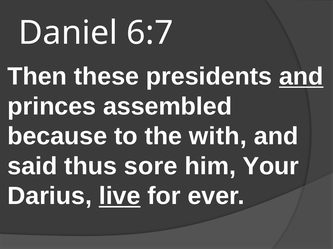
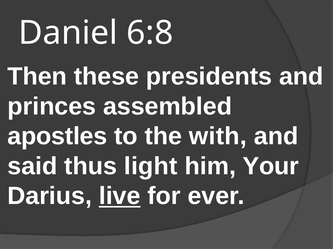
6:7: 6:7 -> 6:8
and at (301, 77) underline: present -> none
because: because -> apostles
sore: sore -> light
